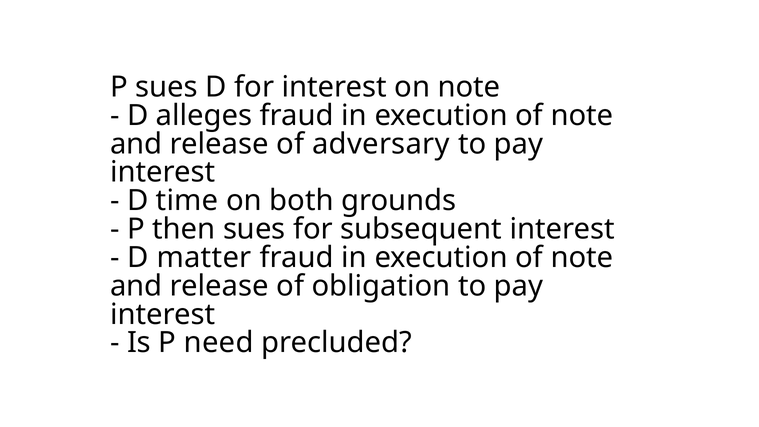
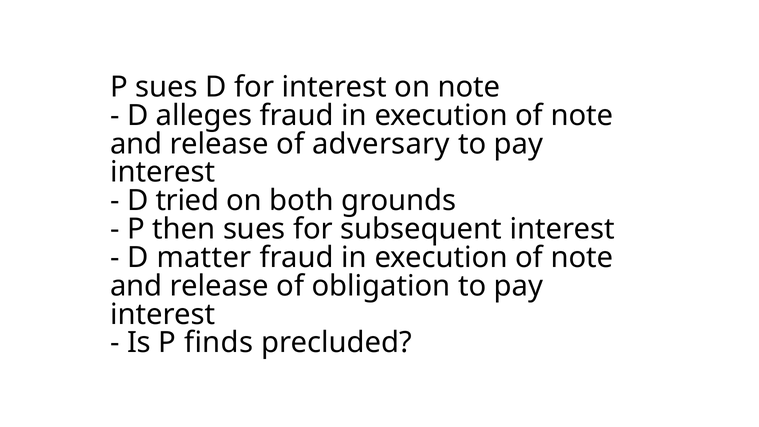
time: time -> tried
need: need -> finds
